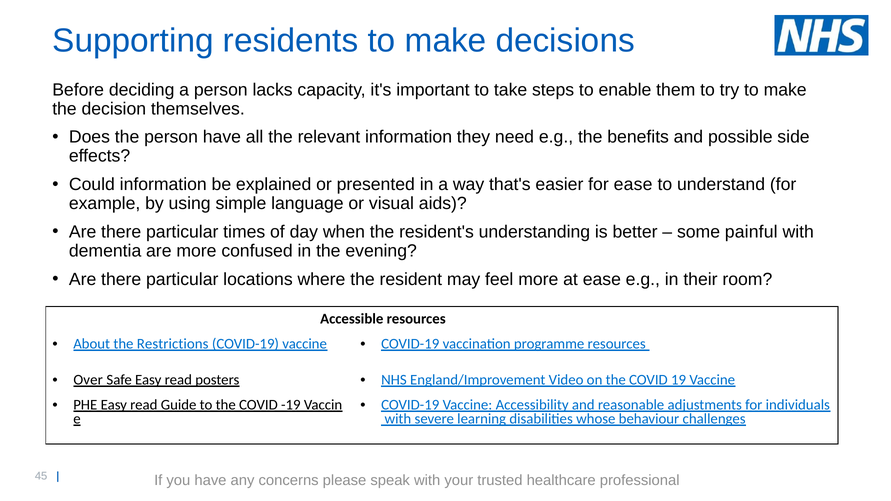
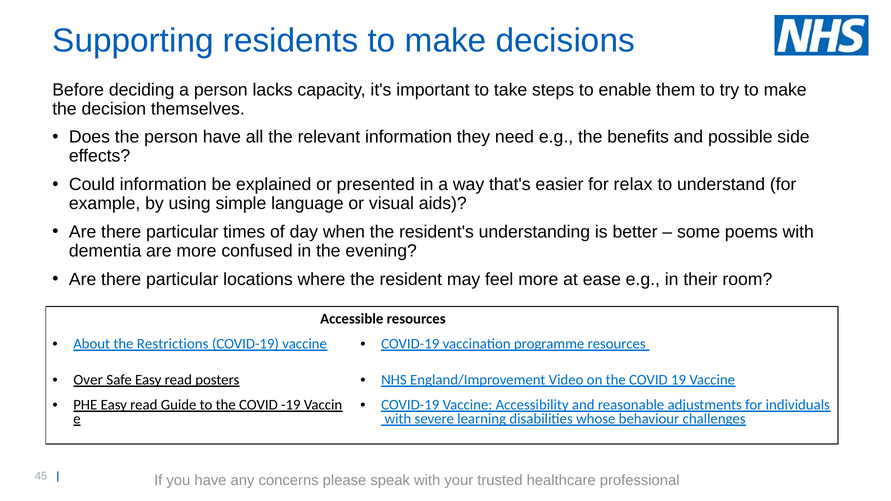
for ease: ease -> relax
painful: painful -> poems
